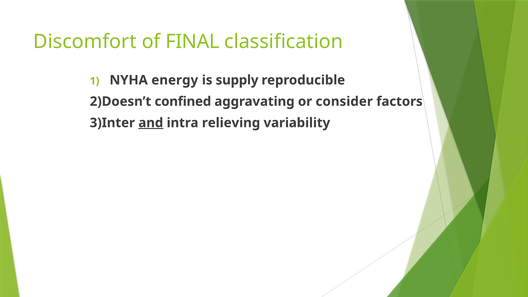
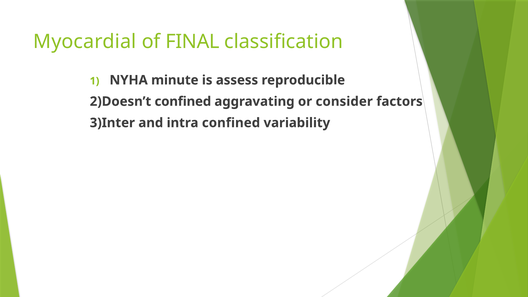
Discomfort: Discomfort -> Myocardial
energy: energy -> minute
supply: supply -> assess
and underline: present -> none
intra relieving: relieving -> confined
